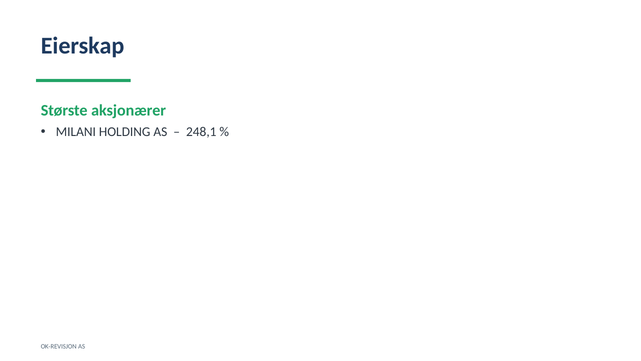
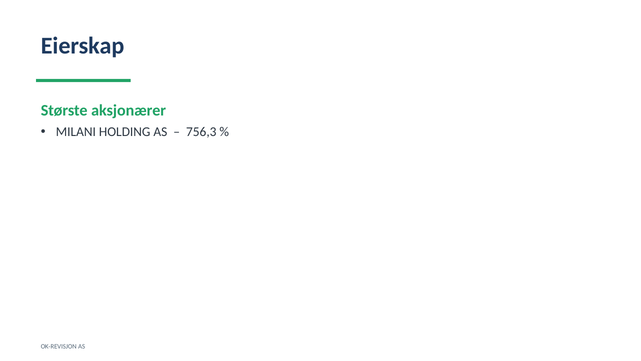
248,1: 248,1 -> 756,3
